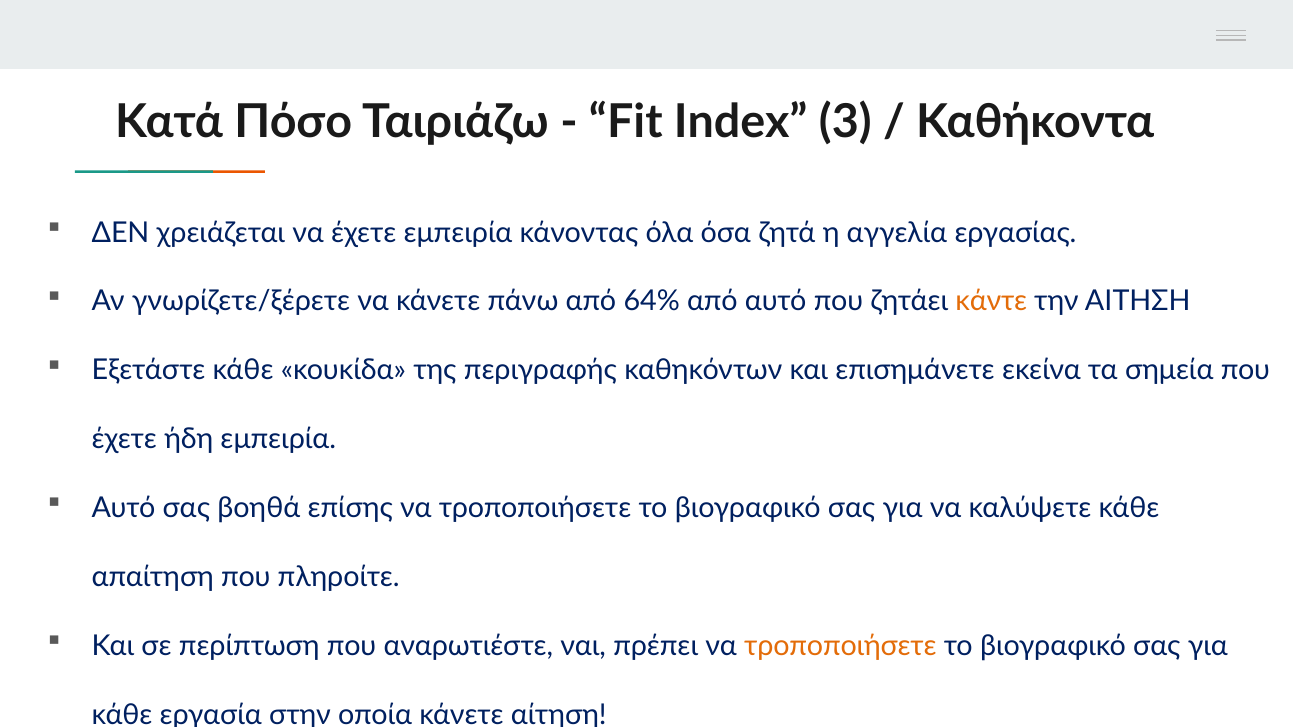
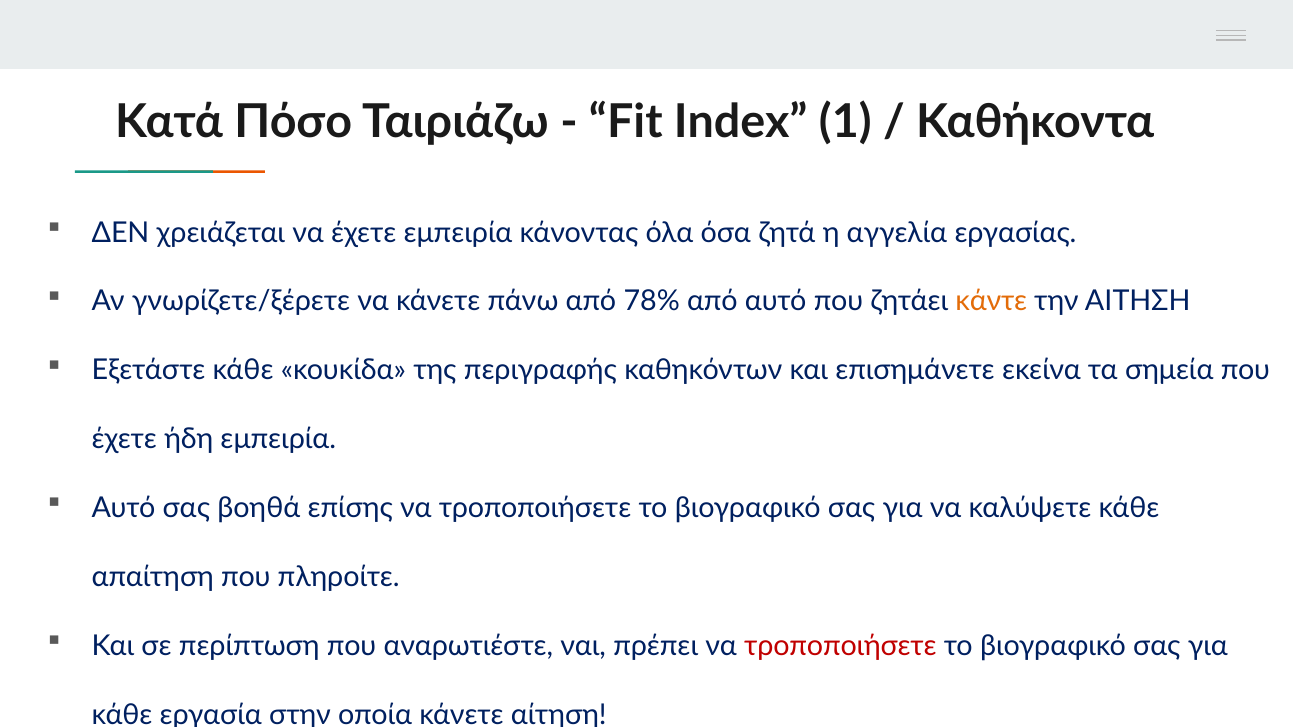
3: 3 -> 1
64%: 64% -> 78%
τροποποιήσετε at (840, 646) colour: orange -> red
